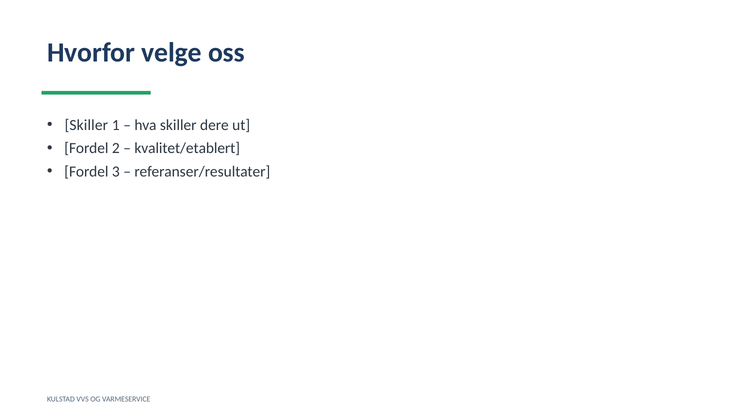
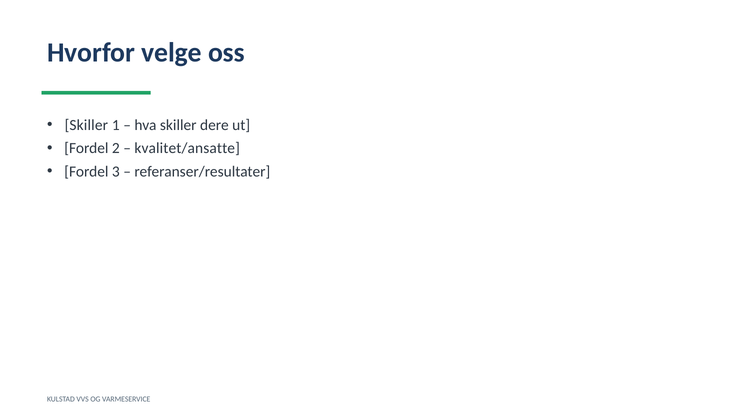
kvalitet/etablert: kvalitet/etablert -> kvalitet/ansatte
